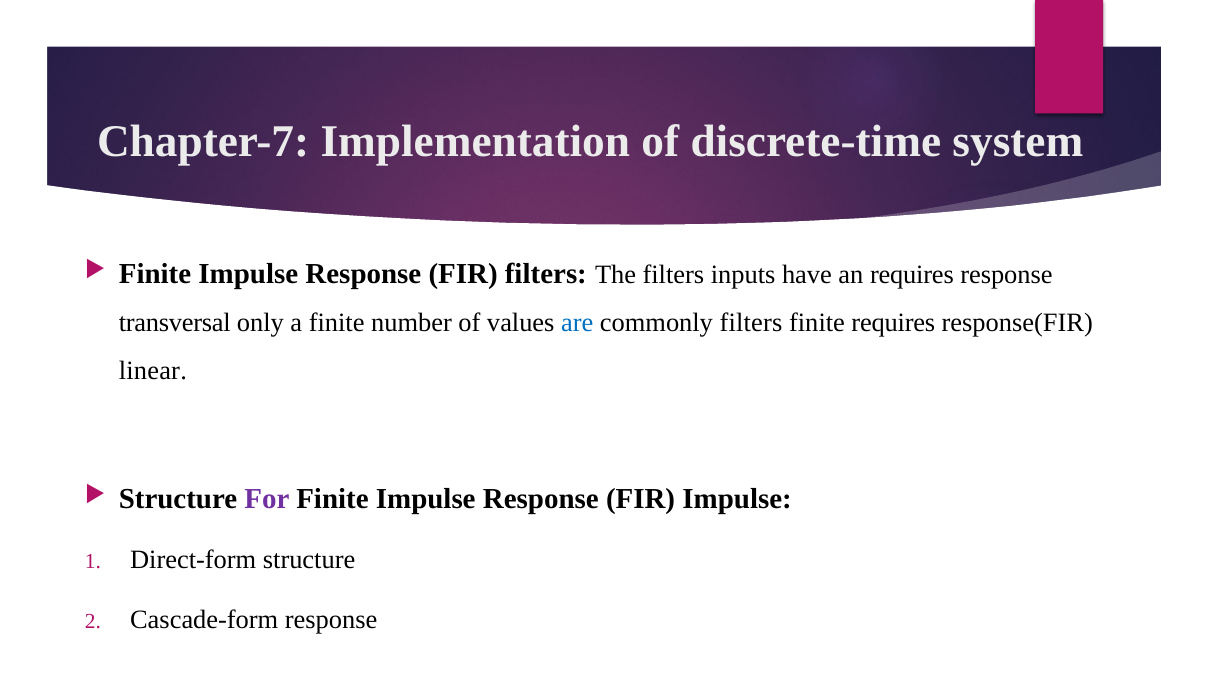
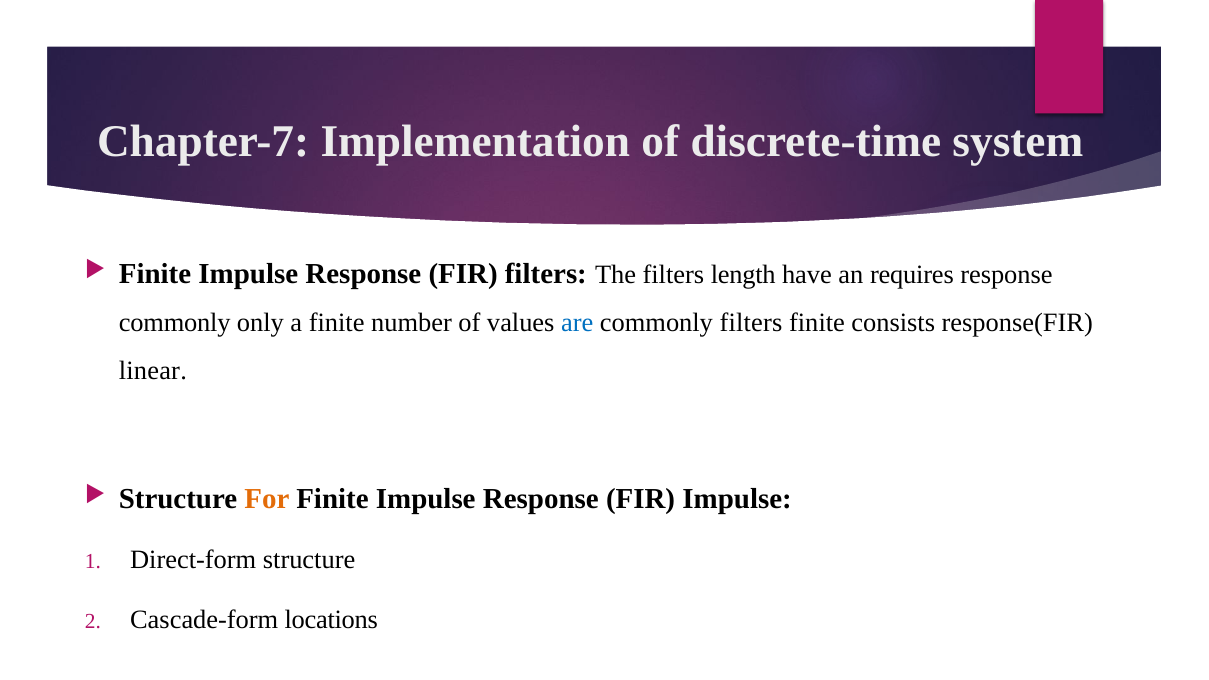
inputs: inputs -> length
transversal at (175, 323): transversal -> commonly
finite requires: requires -> consists
For colour: purple -> orange
Cascade-form response: response -> locations
